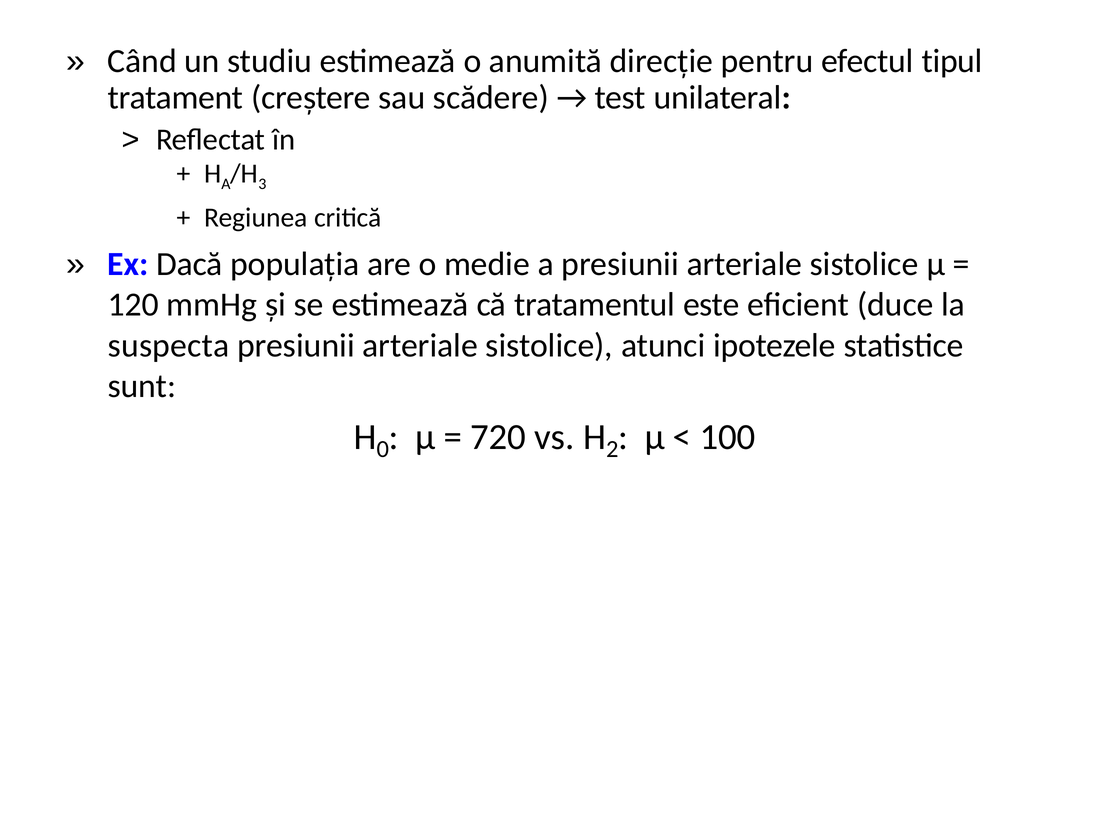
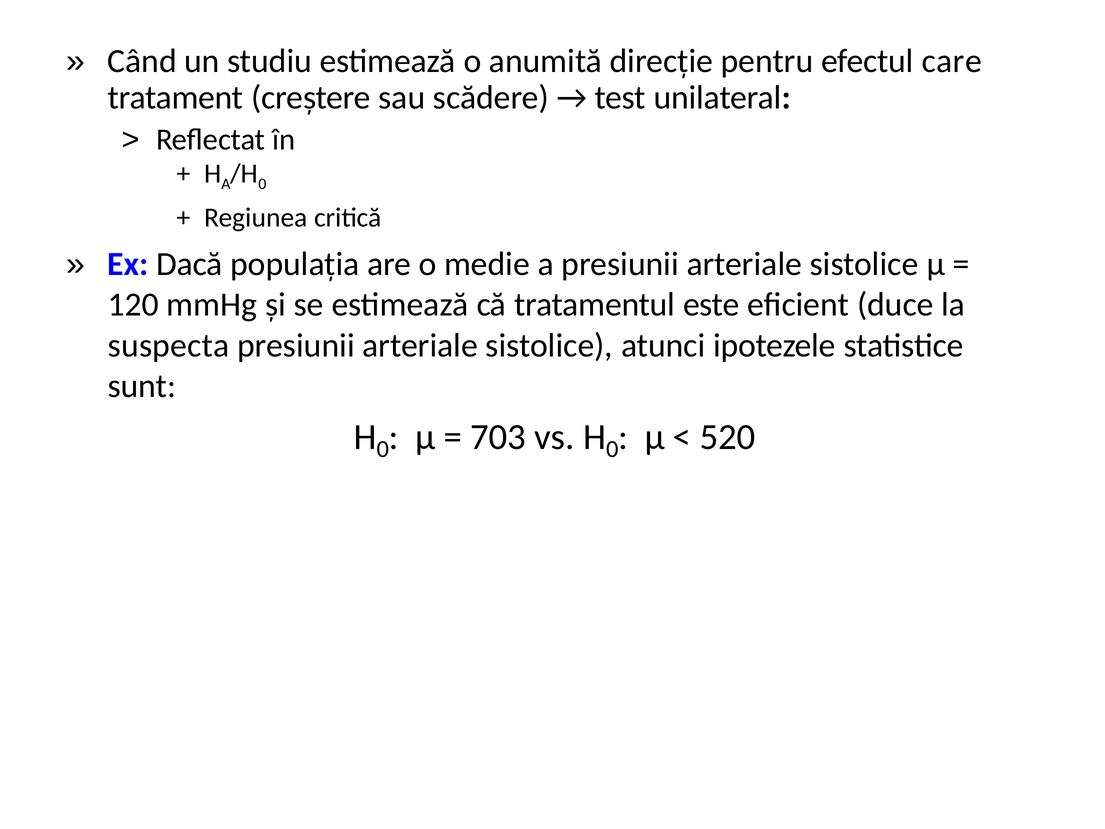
tipul: tipul -> care
3 at (262, 184): 3 -> 0
720: 720 -> 703
100: 100 -> 520
0 2: 2 -> 0
